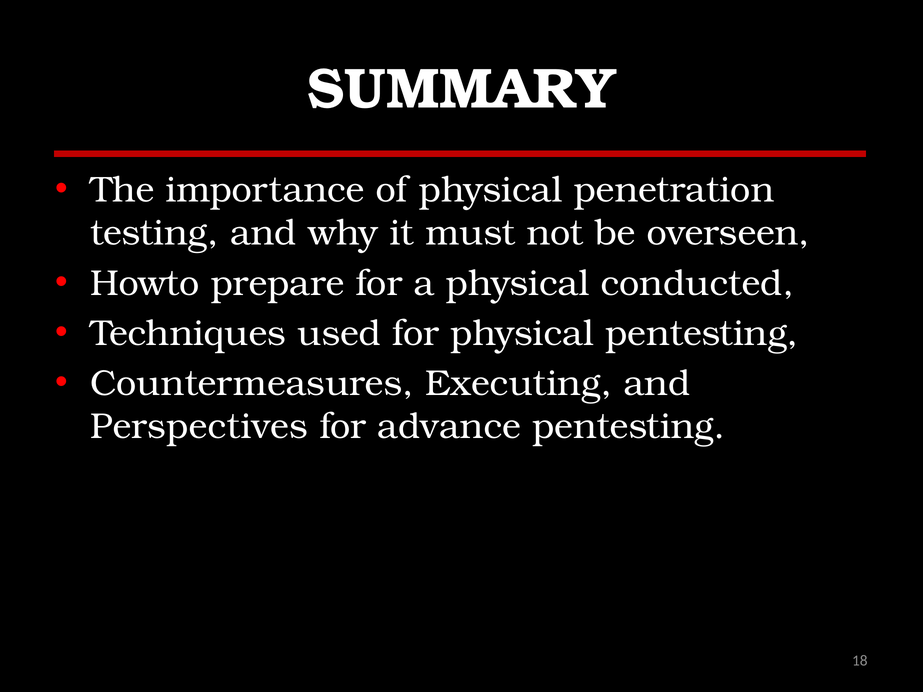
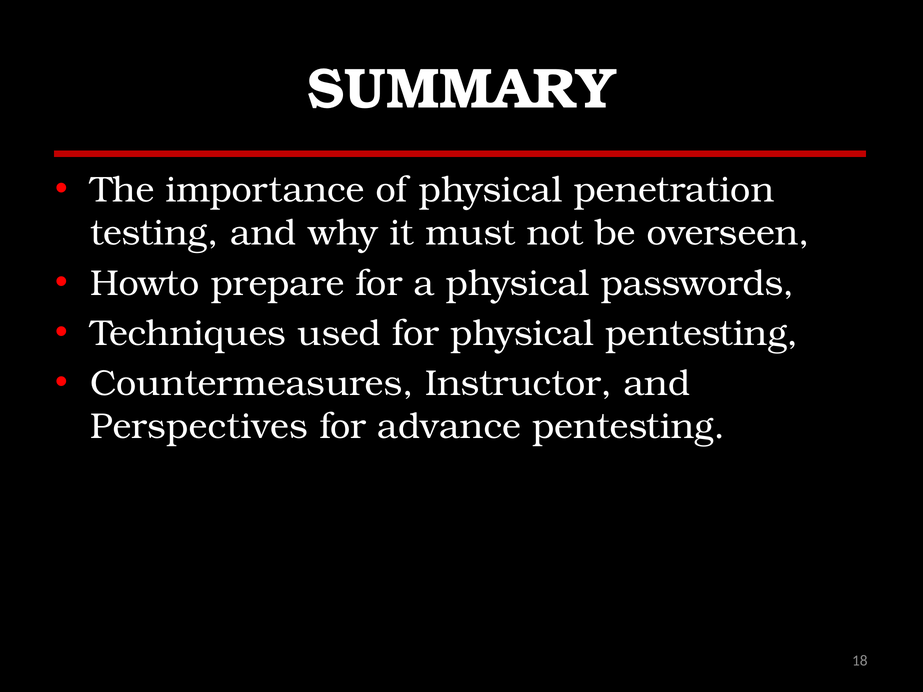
conducted: conducted -> passwords
Executing: Executing -> Instructor
